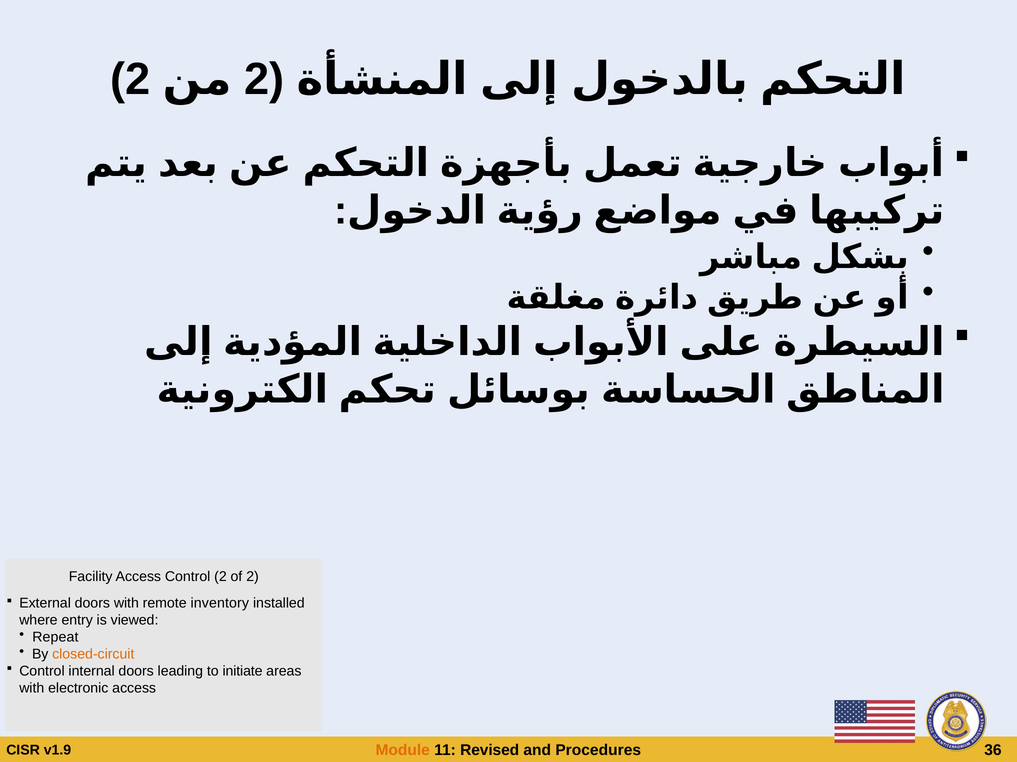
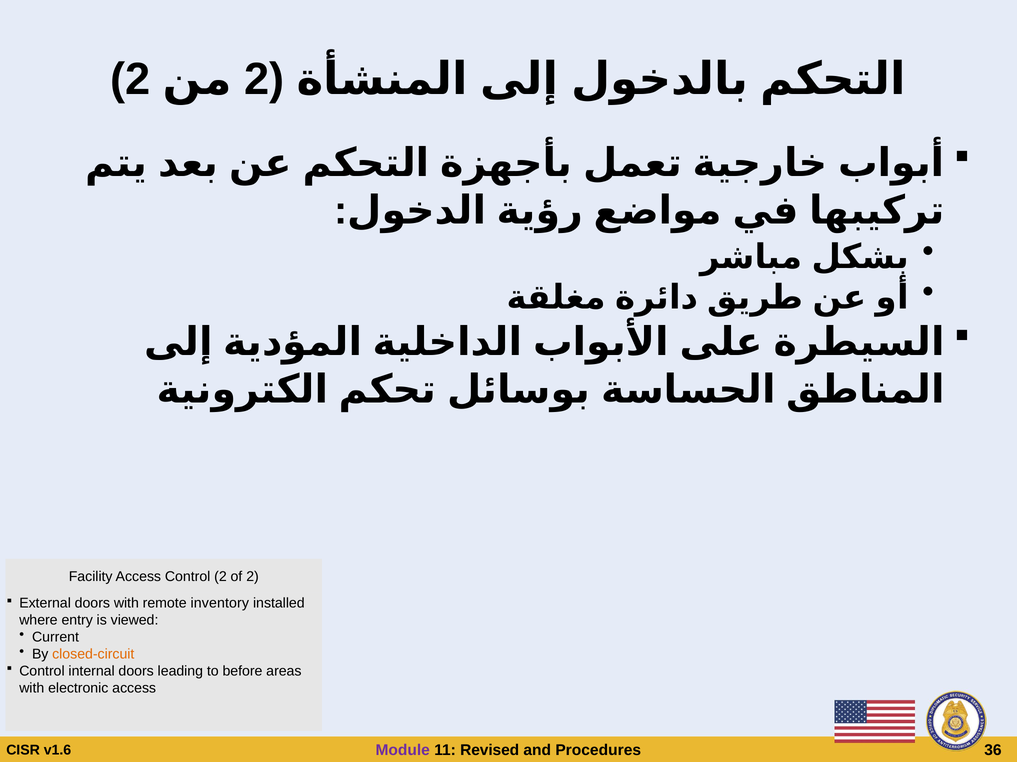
Repeat: Repeat -> Current
initiate: initiate -> before
Module colour: orange -> purple
v1.9: v1.9 -> v1.6
